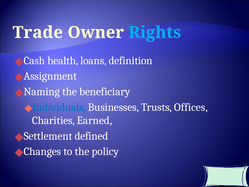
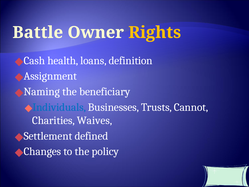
Trade: Trade -> Battle
Rights colour: light blue -> yellow
Offices: Offices -> Cannot
Earned: Earned -> Waives
